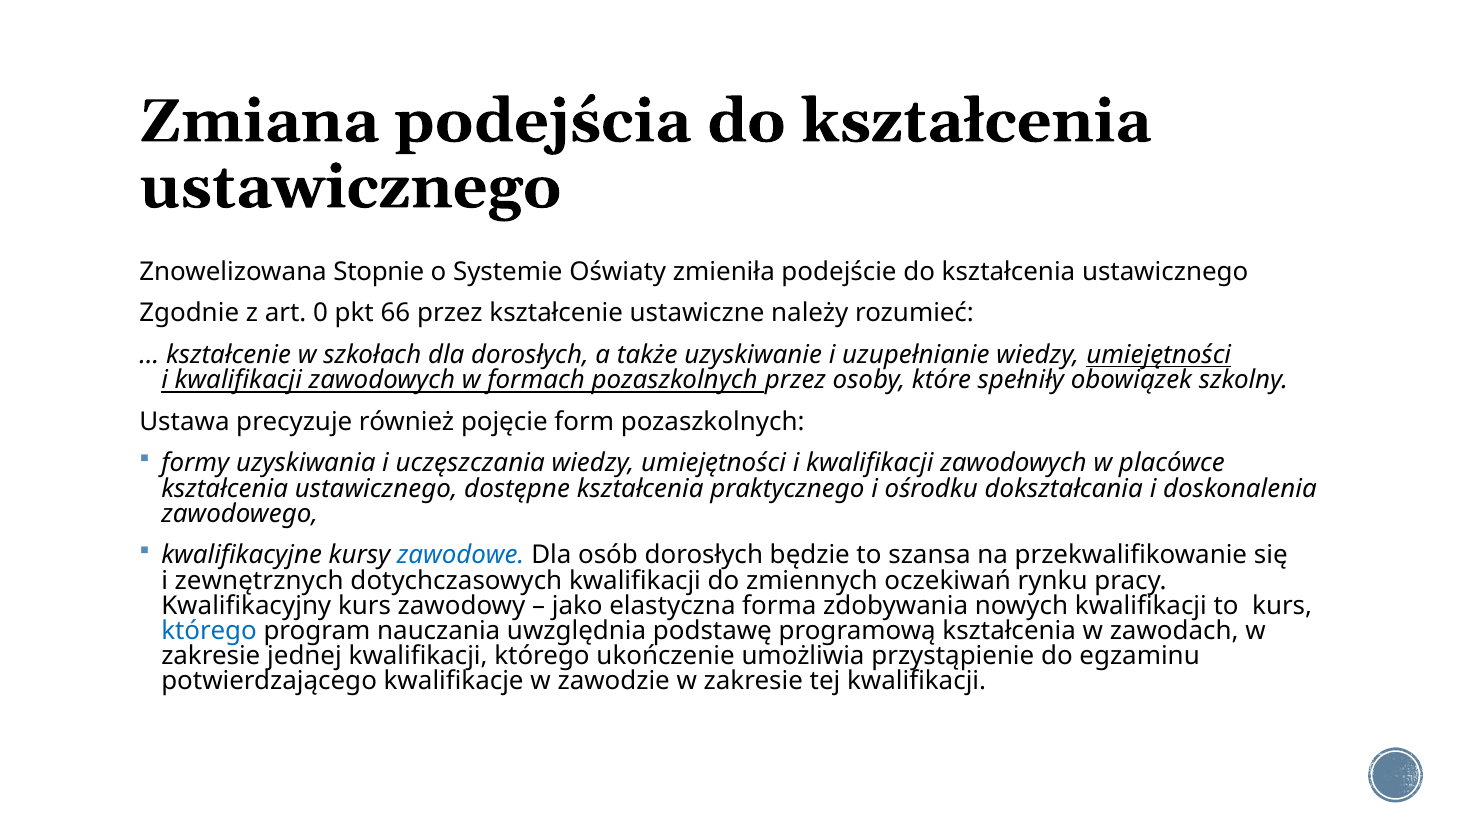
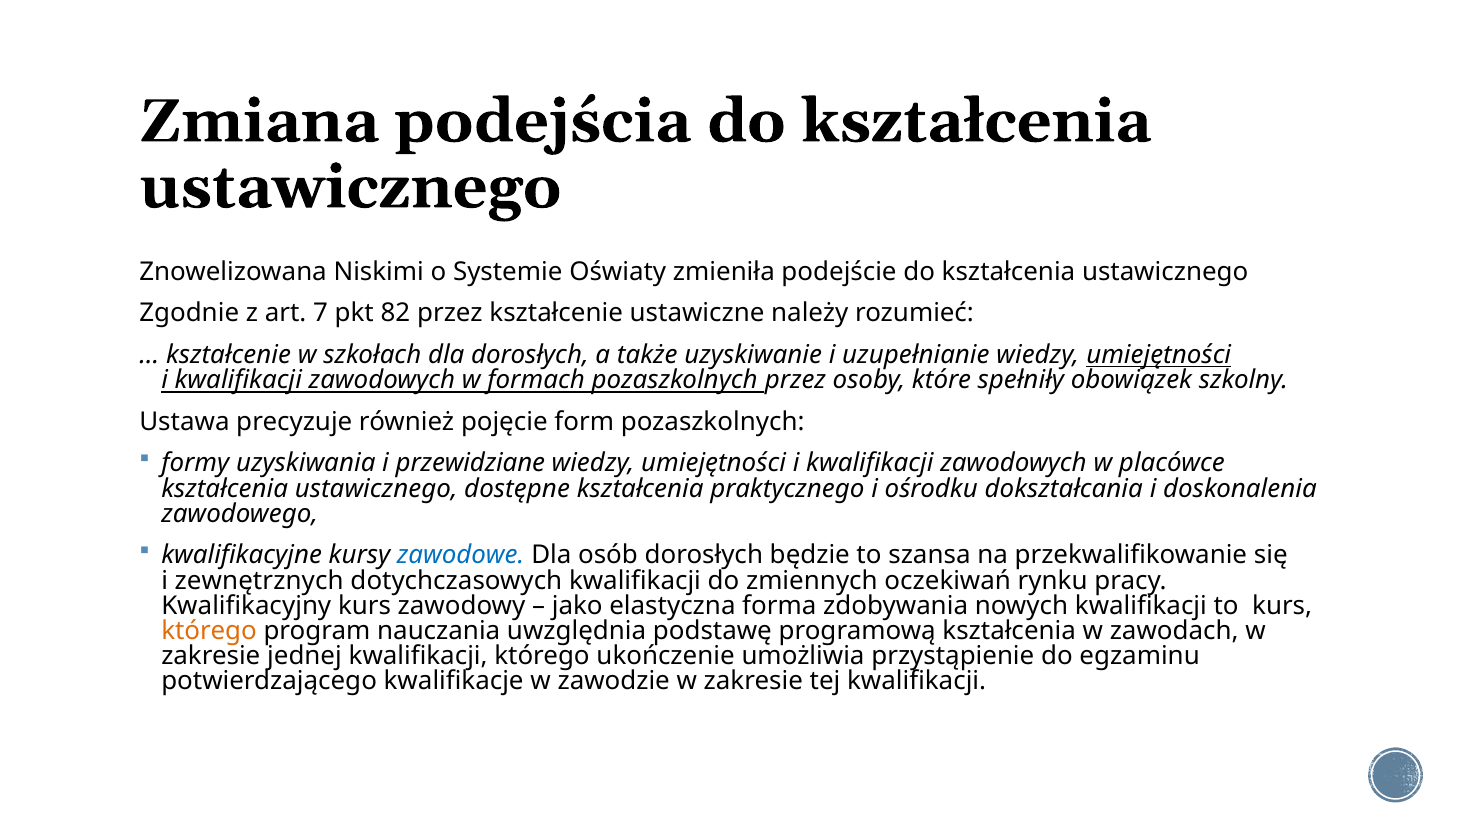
Stopnie: Stopnie -> Niskimi
0: 0 -> 7
66: 66 -> 82
uczęszczania: uczęszczania -> przewidziane
którego at (209, 631) colour: blue -> orange
